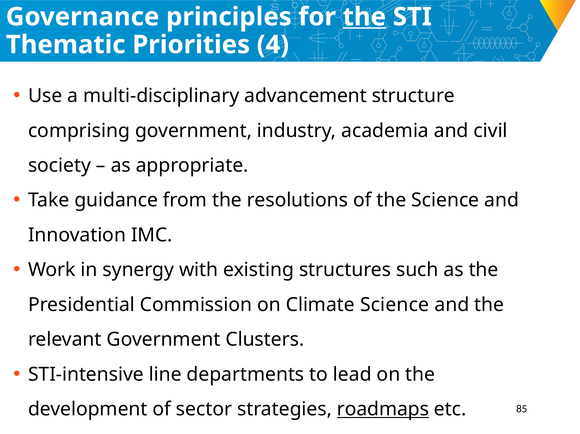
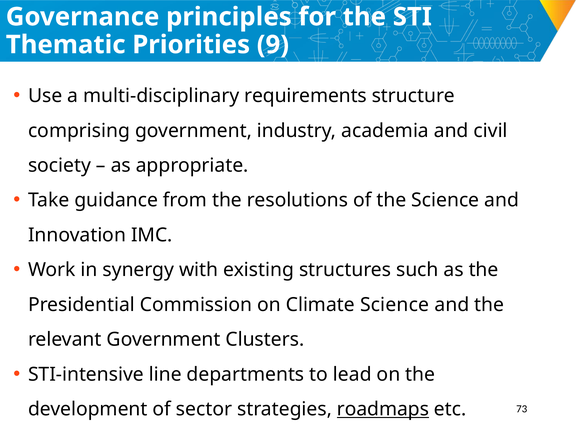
the at (364, 17) underline: present -> none
4: 4 -> 9
advancement: advancement -> requirements
85: 85 -> 73
